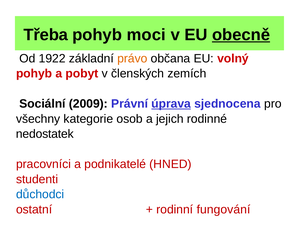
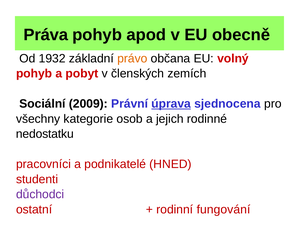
Třeba: Třeba -> Práva
moci: moci -> apod
obecně underline: present -> none
1922: 1922 -> 1932
nedostatek: nedostatek -> nedostatku
důchodci colour: blue -> purple
